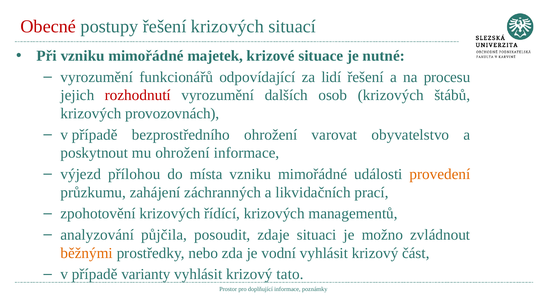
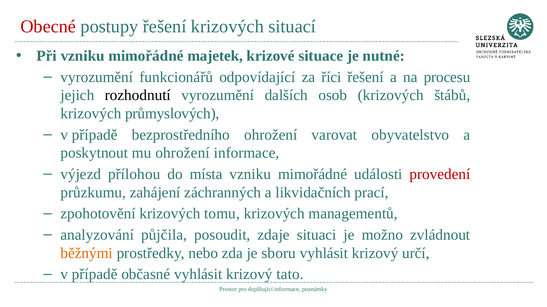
lidí: lidí -> říci
rozhodnutí colour: red -> black
provozovnách: provozovnách -> průmyslových
provedení colour: orange -> red
řídící: řídící -> tomu
vodní: vodní -> sboru
část: část -> určí
varianty: varianty -> občasné
